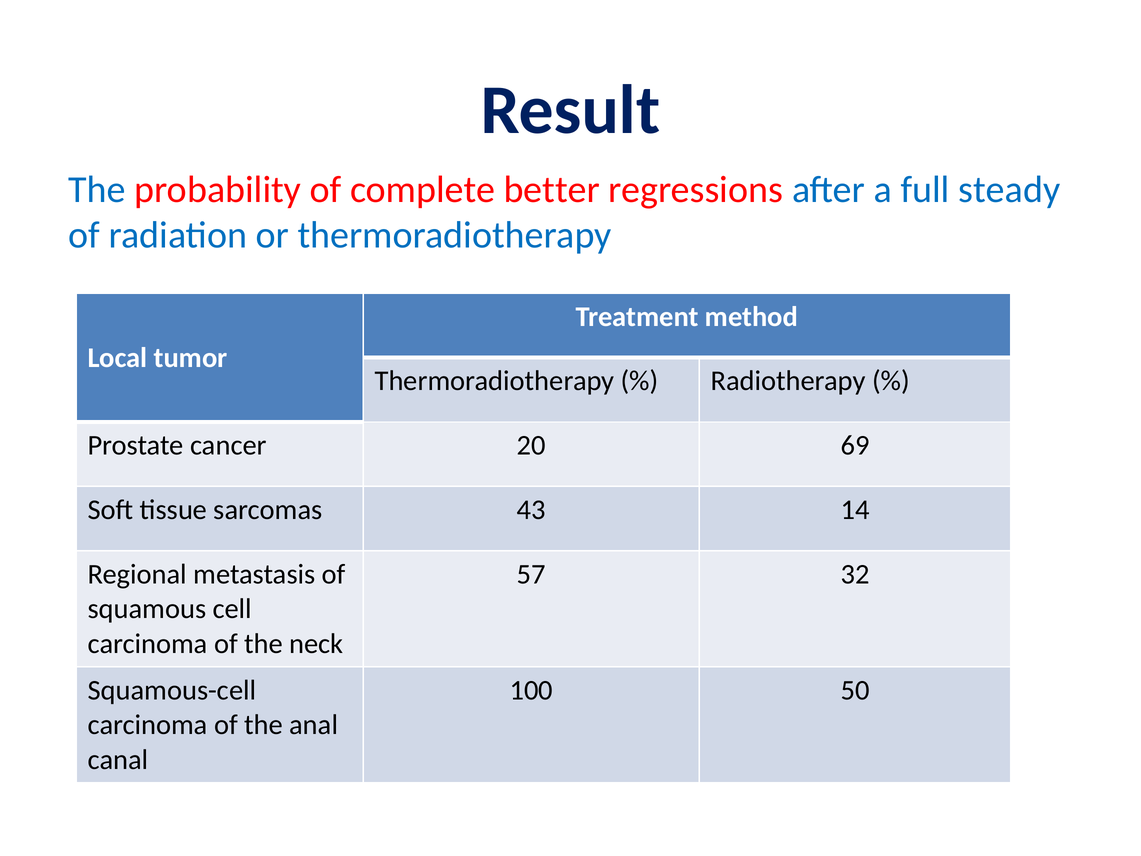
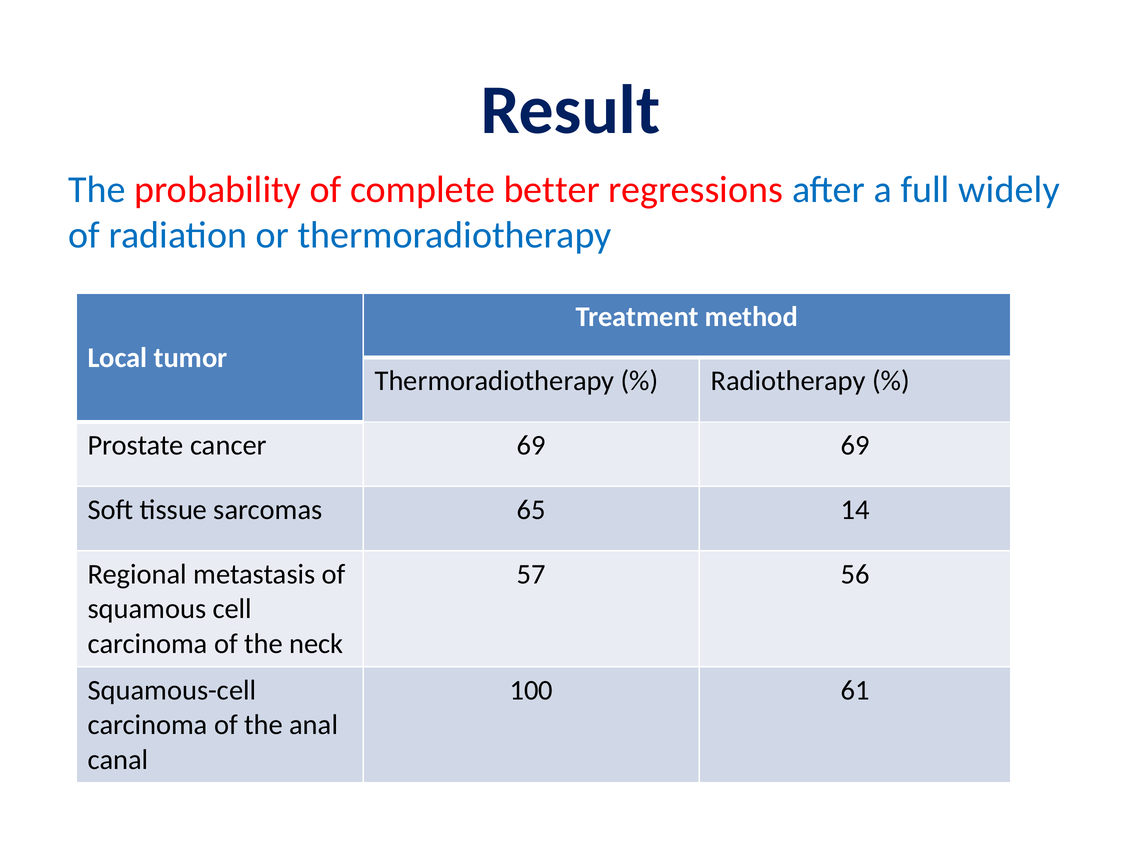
steady: steady -> widely
cancer 20: 20 -> 69
43: 43 -> 65
32: 32 -> 56
50: 50 -> 61
